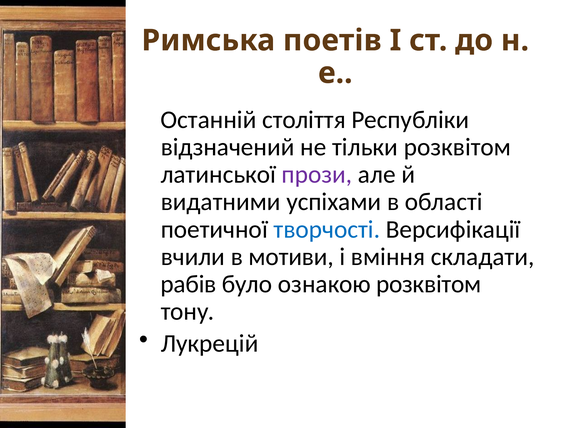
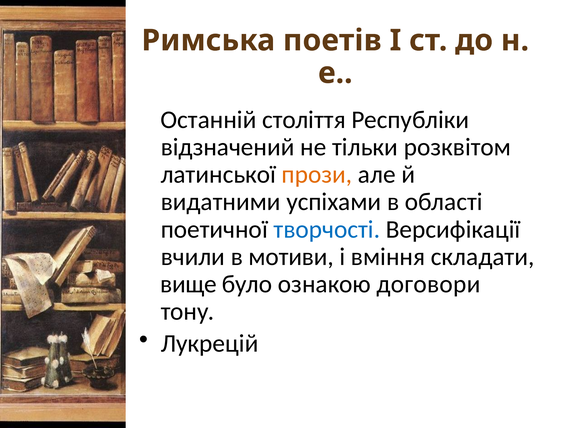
прози colour: purple -> orange
рабів: рабів -> вище
ознакою розквітом: розквітом -> договори
